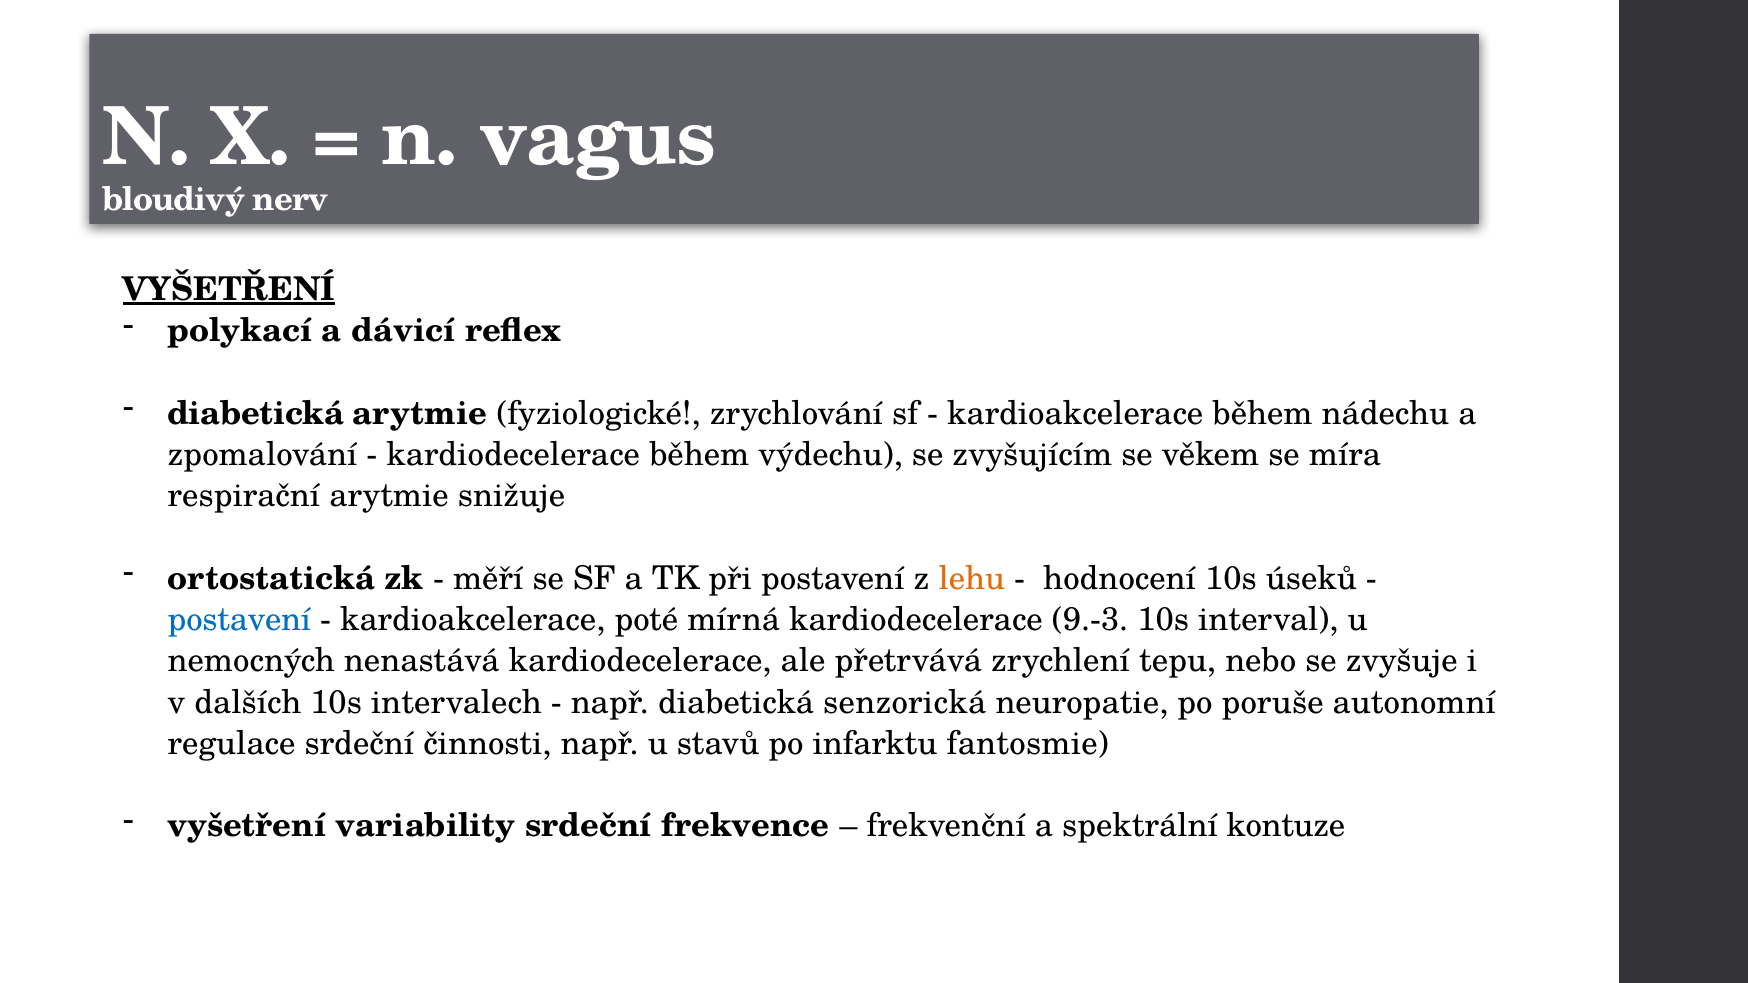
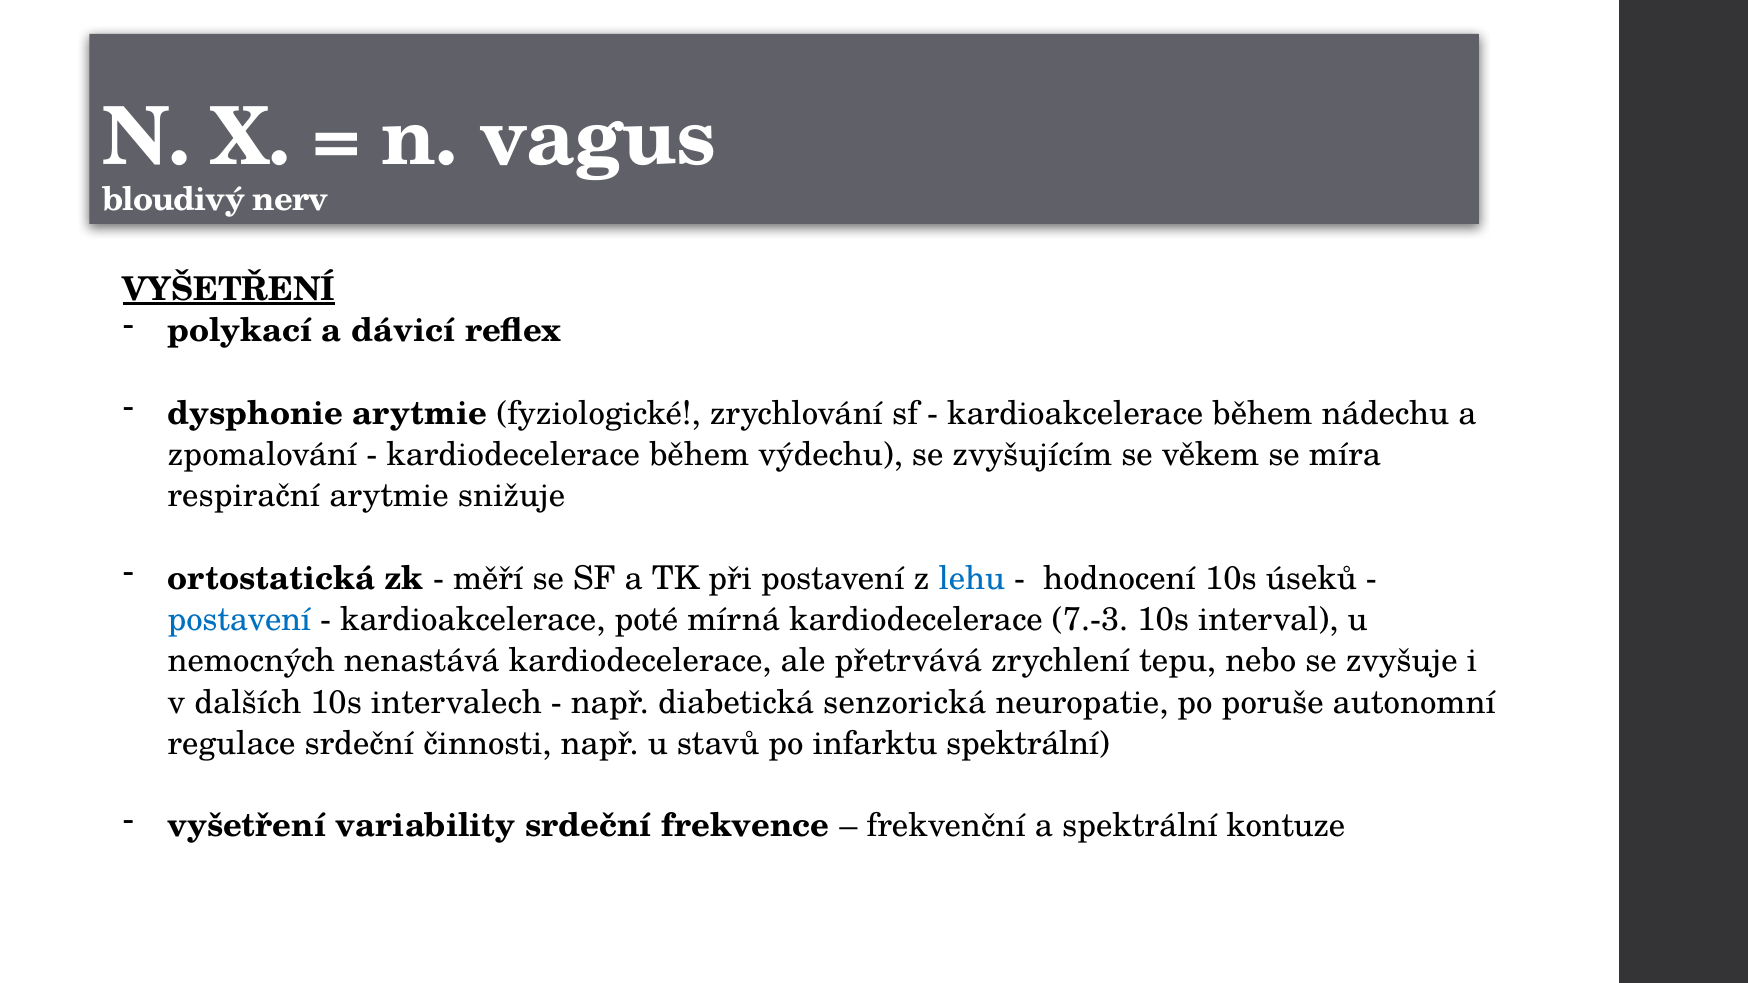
diabetická at (256, 413): diabetická -> dysphonie
lehu colour: orange -> blue
9.-3: 9.-3 -> 7.-3
infarktu fantosmie: fantosmie -> spektrální
